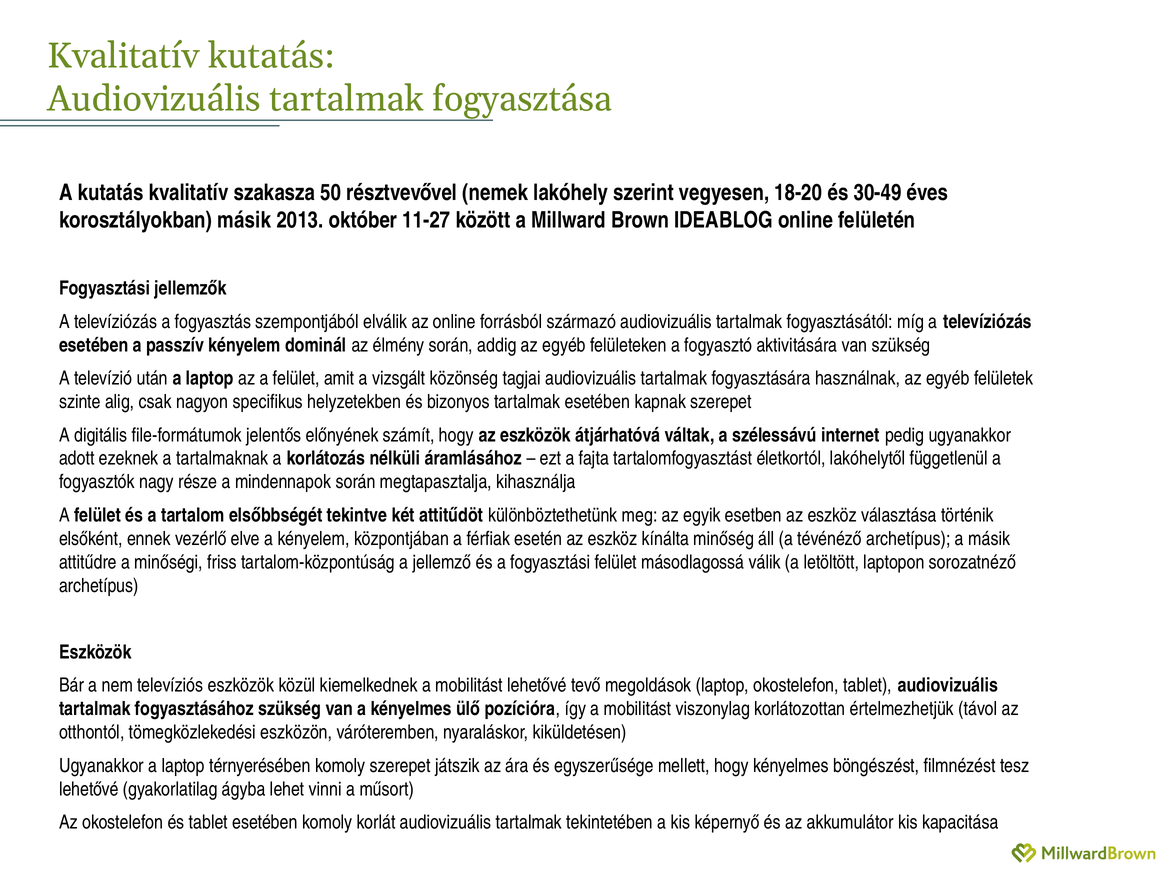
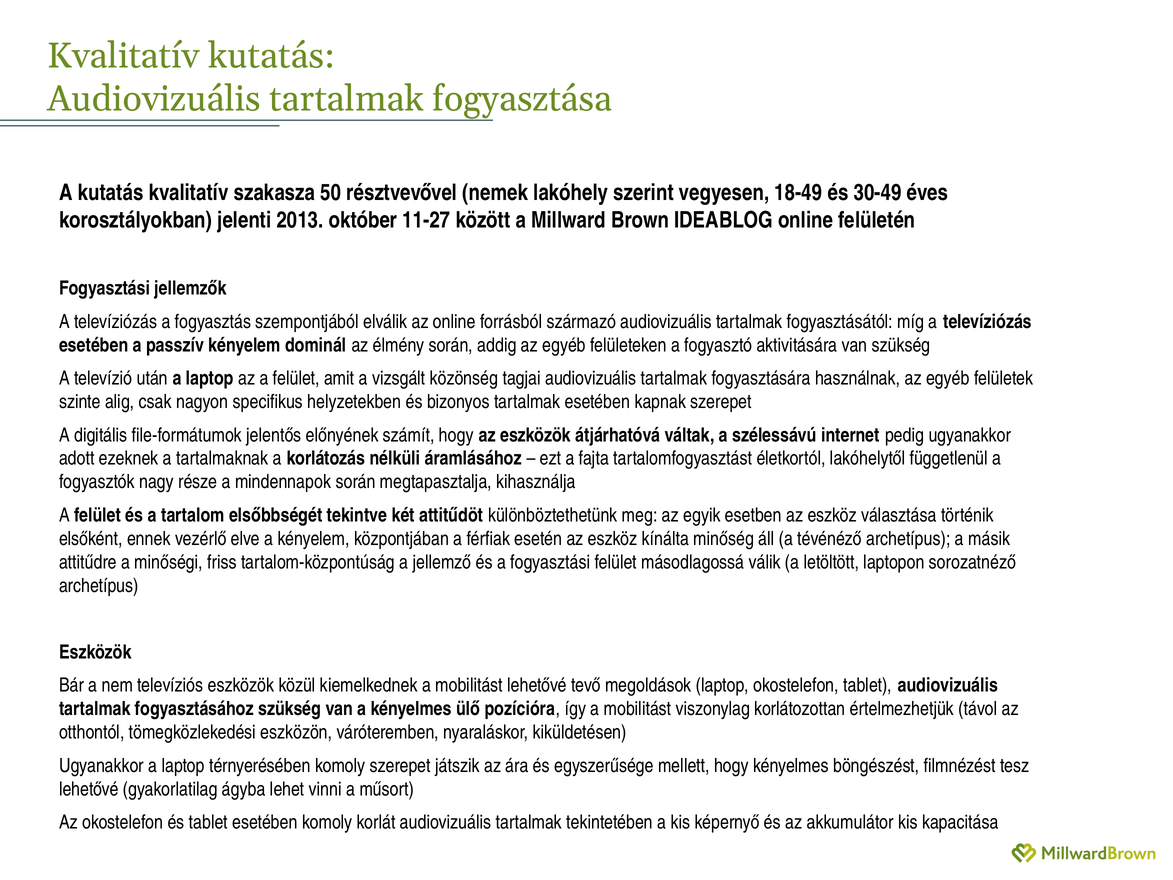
18-20: 18-20 -> 18-49
korosztályokban másik: másik -> jelenti
